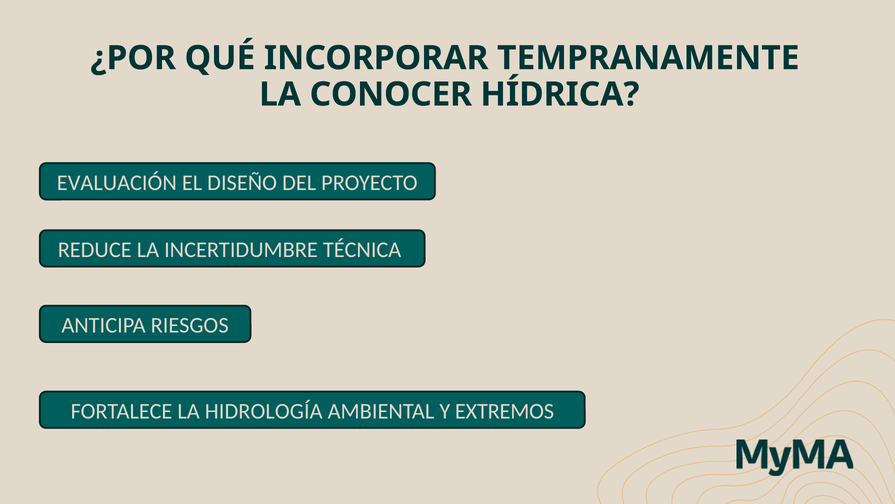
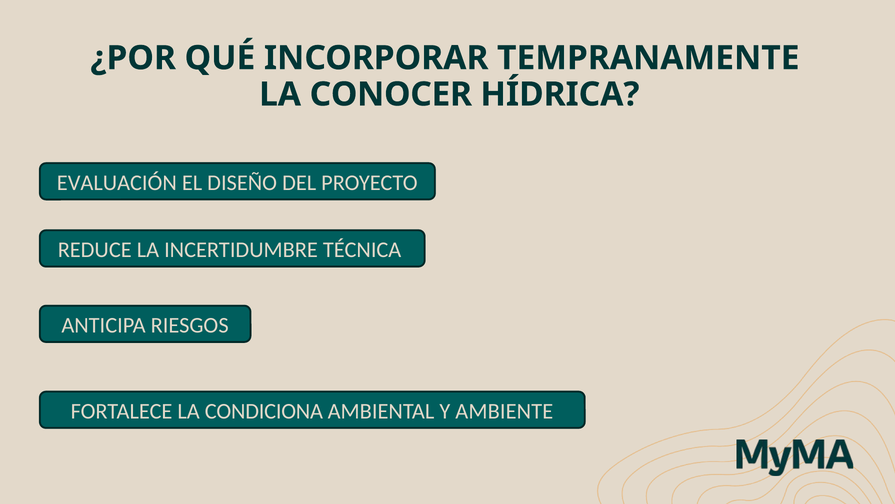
HIDROLOGÍA: HIDROLOGÍA -> CONDICIONA
EXTREMOS: EXTREMOS -> AMBIENTE
